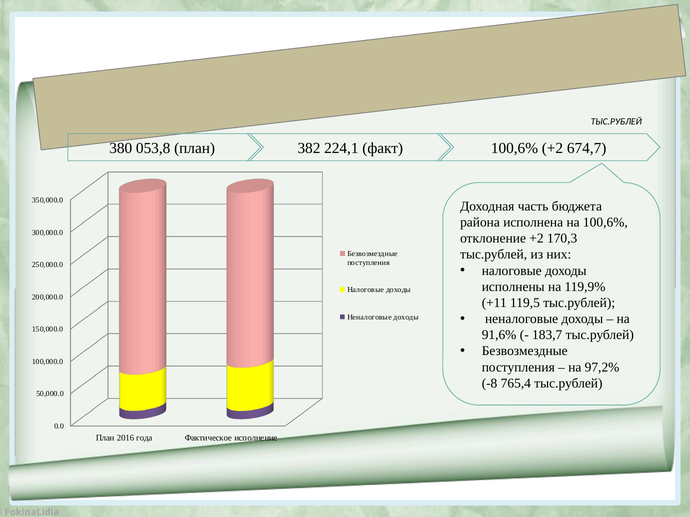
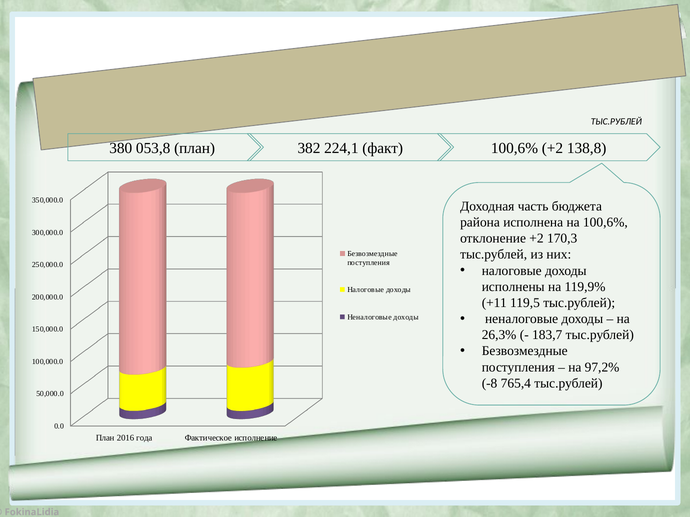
674,7: 674,7 -> 138,8
91,6%: 91,6% -> 26,3%
